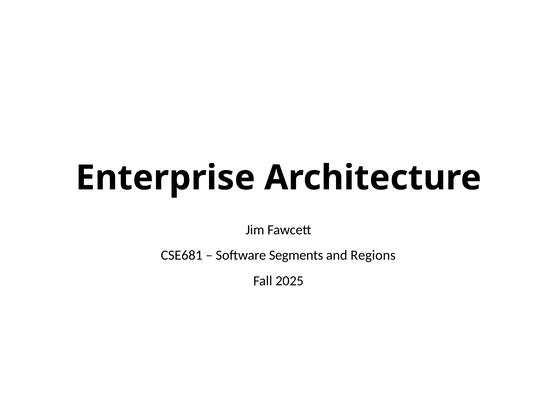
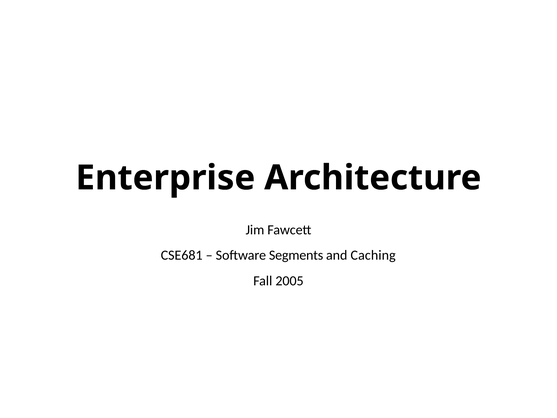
Regions: Regions -> Caching
2025: 2025 -> 2005
